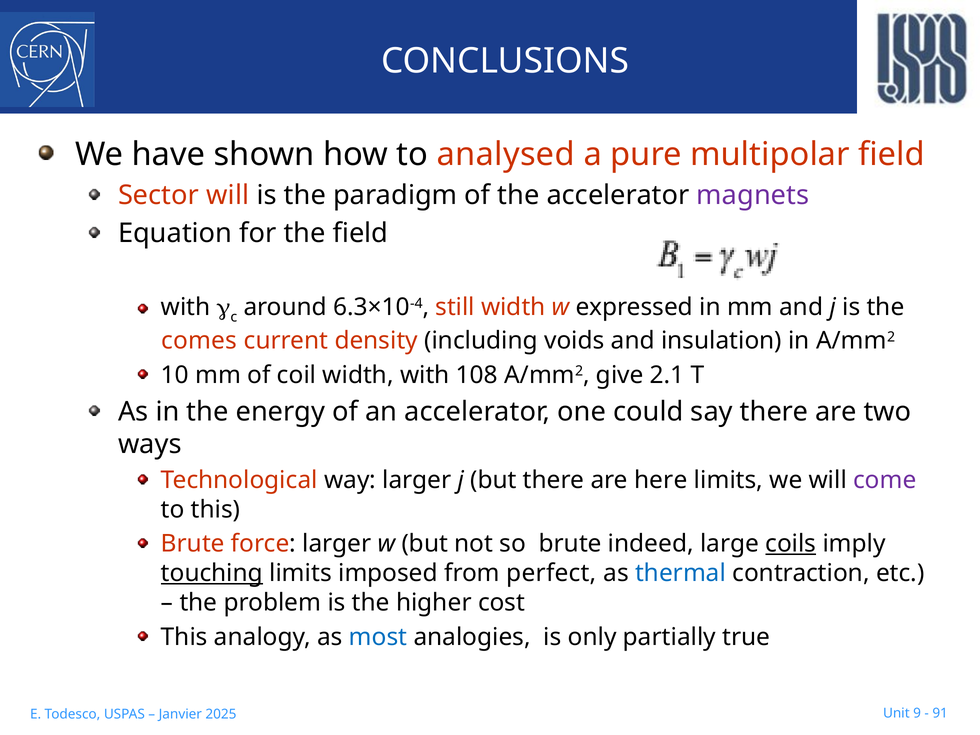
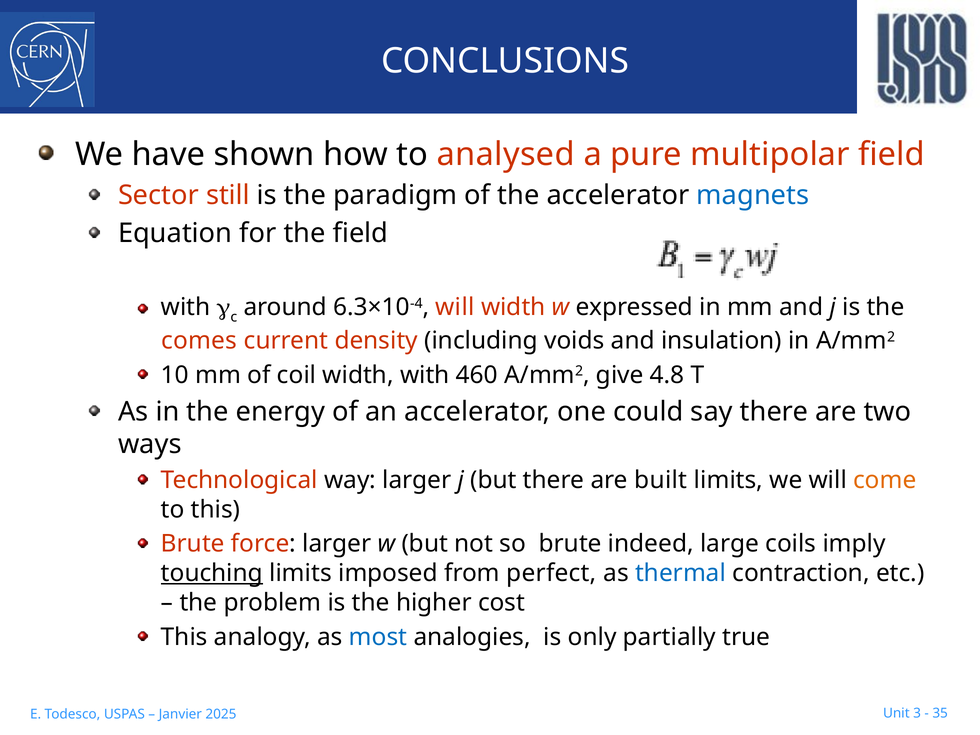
Sector will: will -> still
magnets colour: purple -> blue
6.3×10-4 still: still -> will
108: 108 -> 460
2.1: 2.1 -> 4.8
here: here -> built
come colour: purple -> orange
coils underline: present -> none
9: 9 -> 3
91: 91 -> 35
